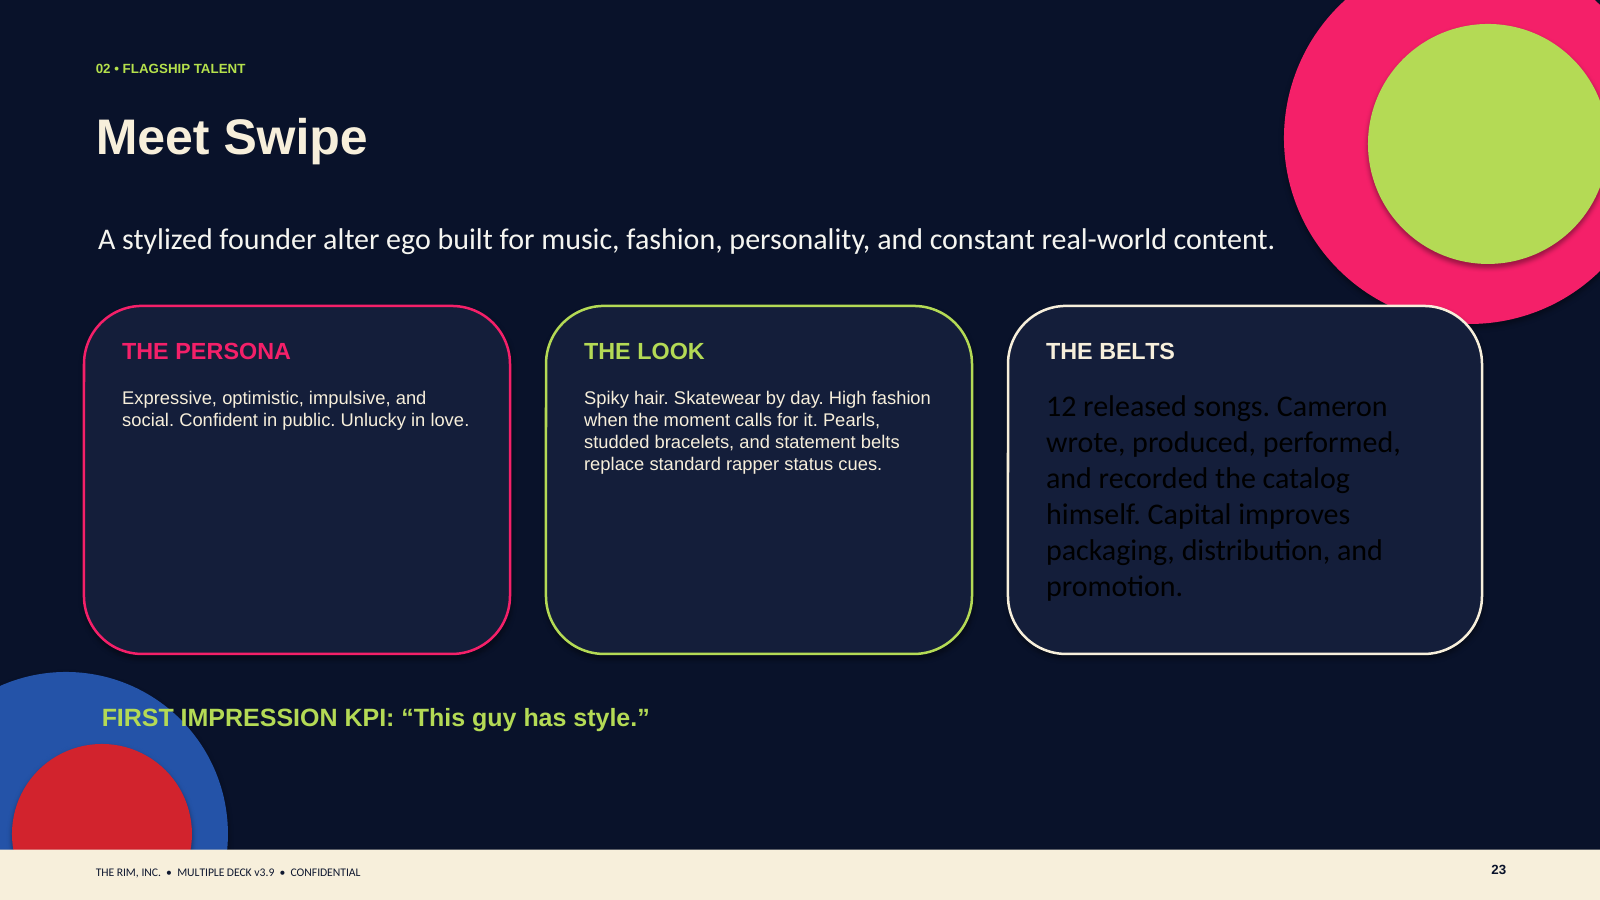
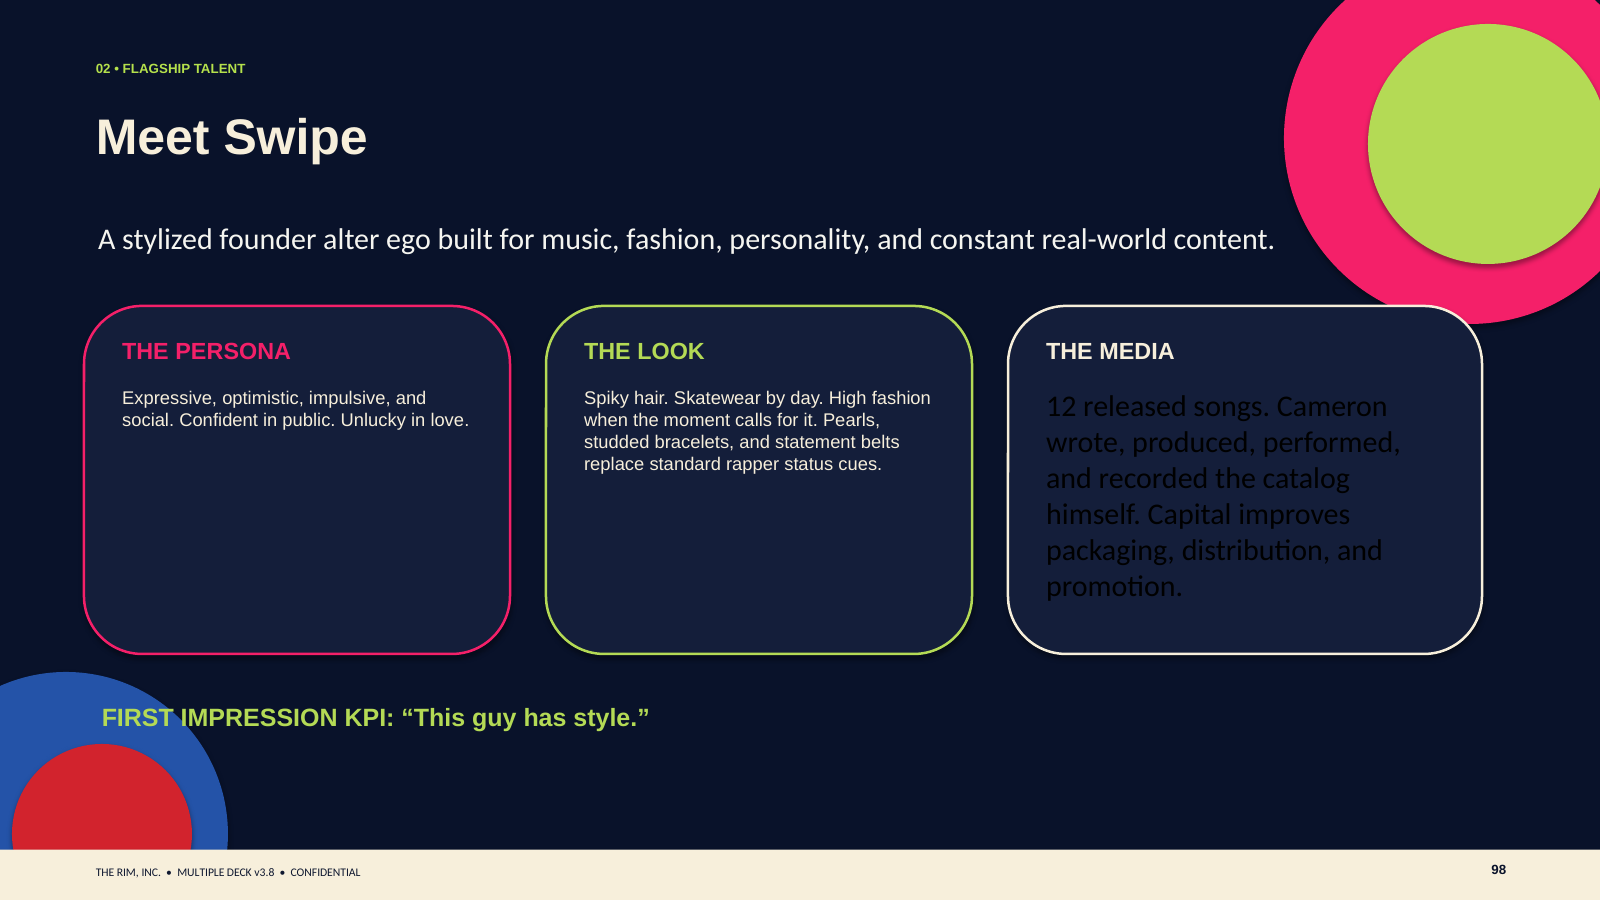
THE BELTS: BELTS -> MEDIA
v3.9: v3.9 -> v3.8
23: 23 -> 98
